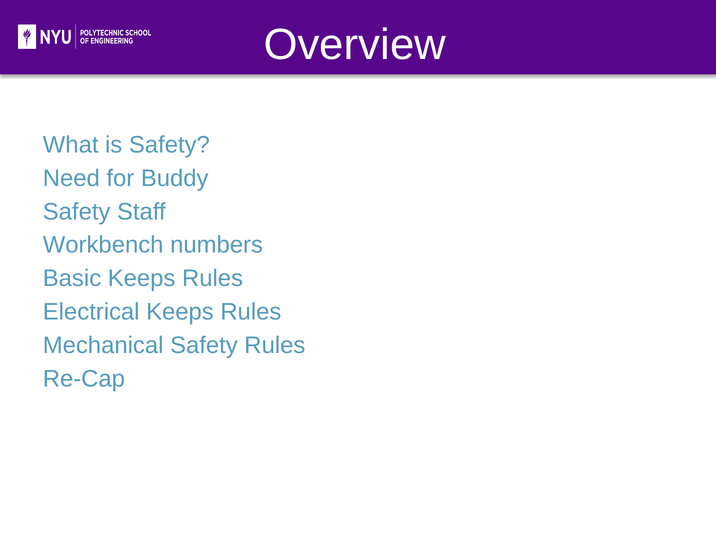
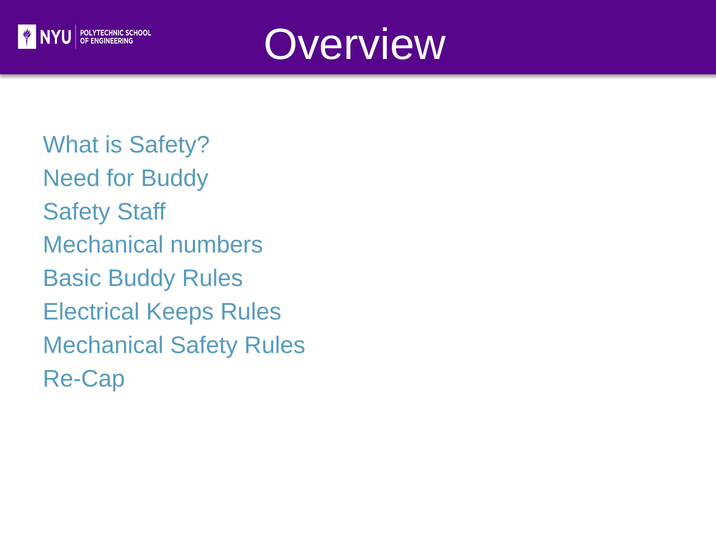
Workbench at (103, 245): Workbench -> Mechanical
Basic Keeps: Keeps -> Buddy
